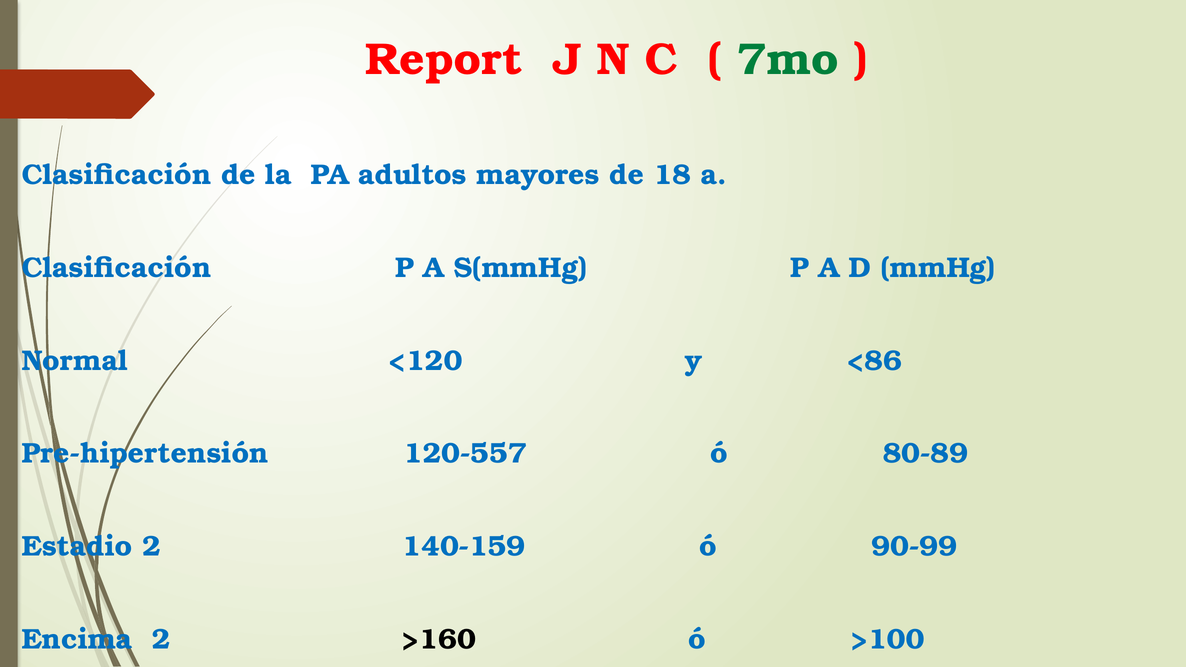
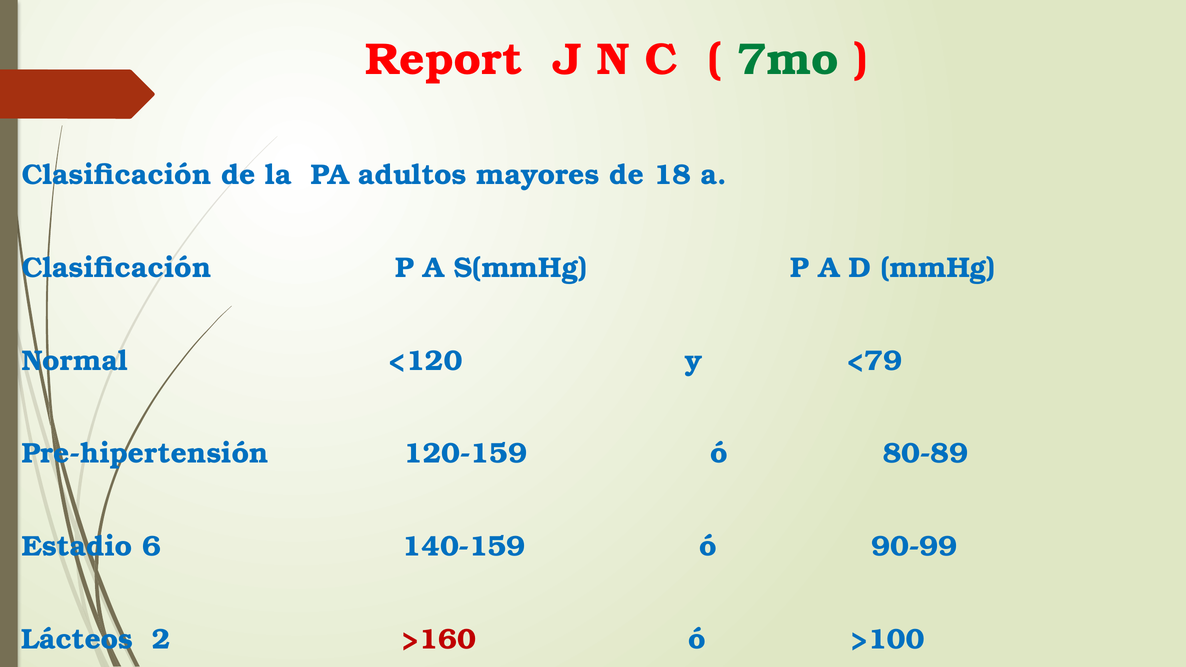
<86: <86 -> <79
120-557: 120-557 -> 120-159
Estadio 2: 2 -> 6
Encima: Encima -> Lácteos
>160 colour: black -> red
